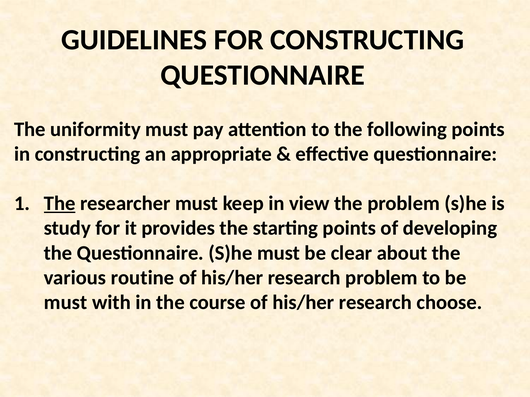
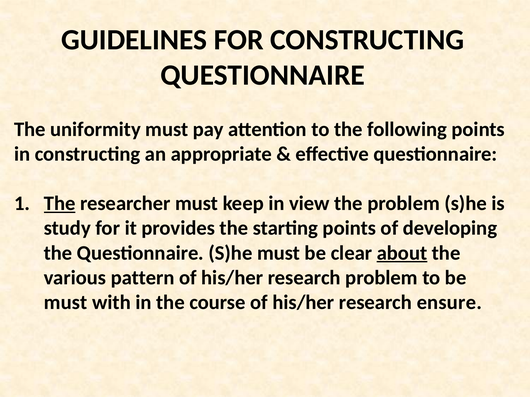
about underline: none -> present
routine: routine -> pattern
choose: choose -> ensure
